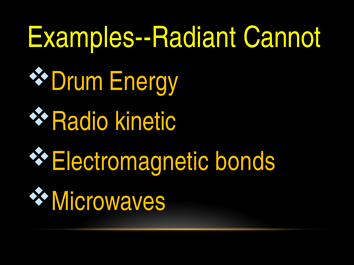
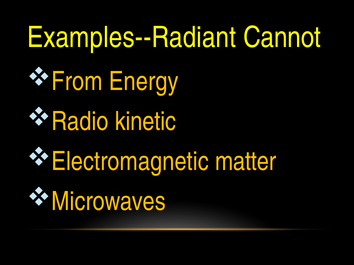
Drum: Drum -> From
bonds: bonds -> matter
